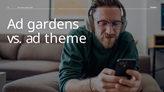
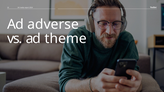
gardens: gardens -> adverse
